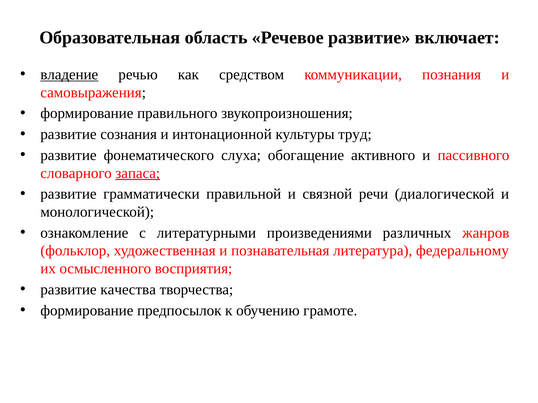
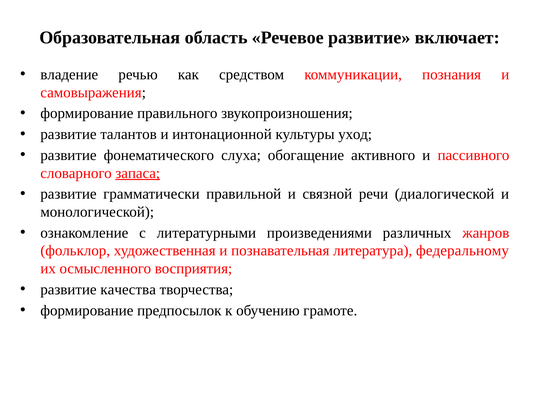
владение underline: present -> none
сознания: сознания -> талантов
труд: труд -> уход
